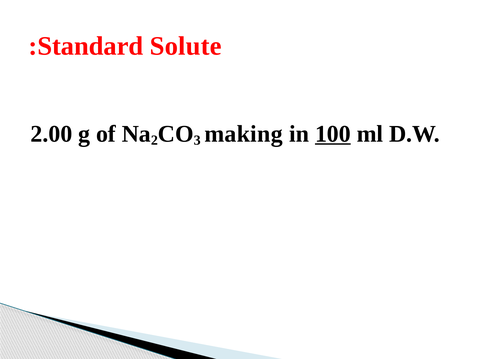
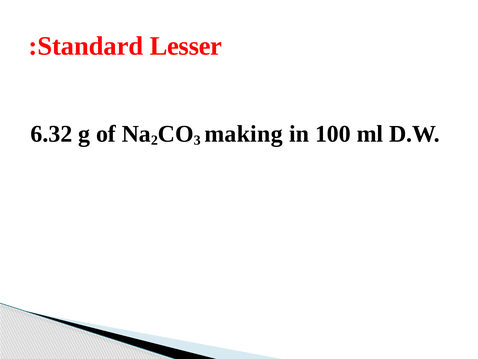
Solute: Solute -> Lesser
2.00: 2.00 -> 6.32
100 underline: present -> none
